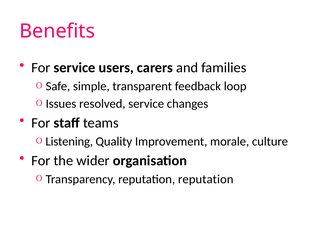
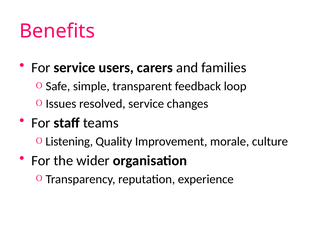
reputation reputation: reputation -> experience
